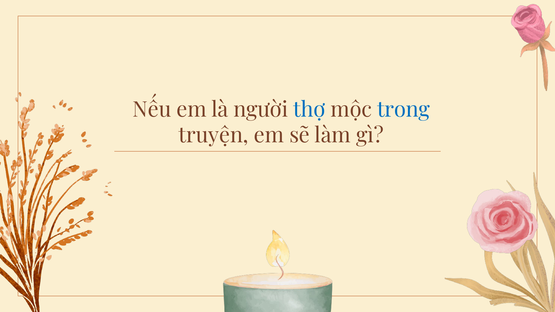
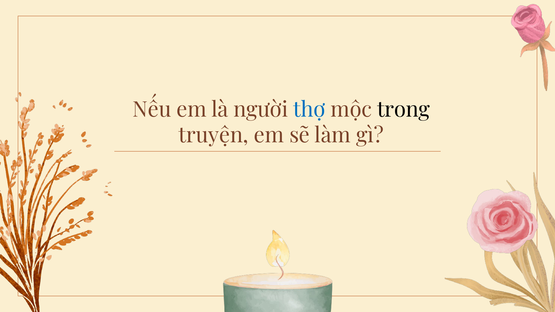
trong colour: blue -> black
